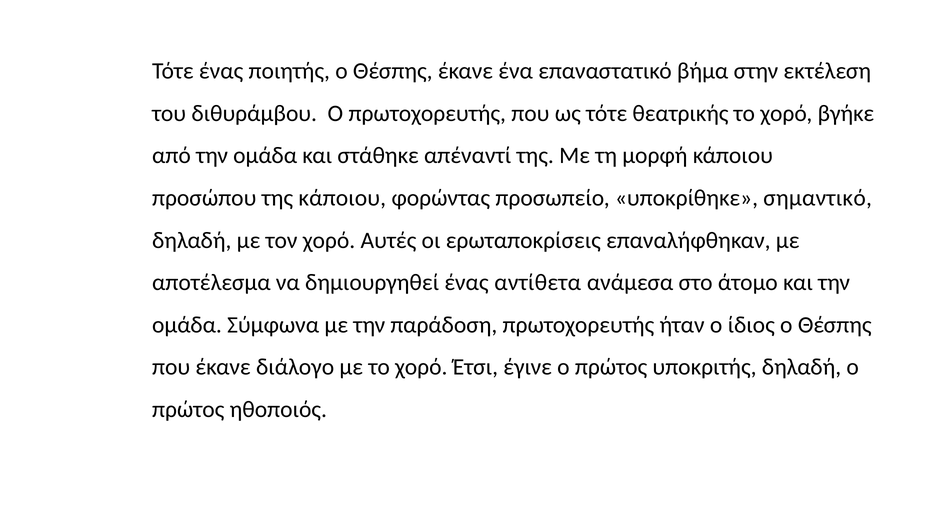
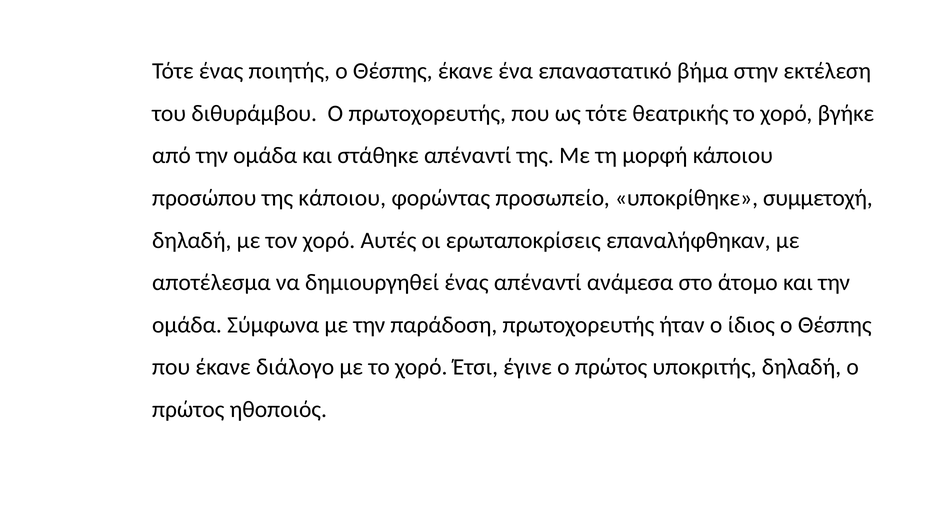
σημαντικό: σημαντικό -> συμμετοχή
ένας αντίθετα: αντίθετα -> απέναντί
